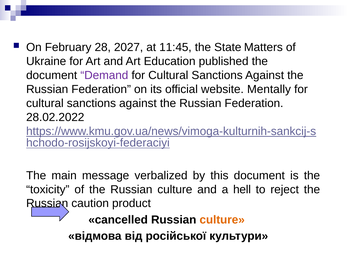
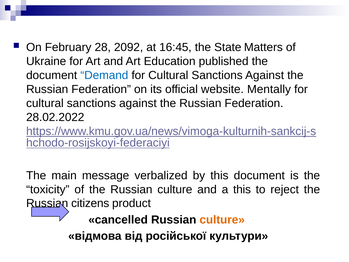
2027: 2027 -> 2092
11:45: 11:45 -> 16:45
Demand colour: purple -> blue
a hell: hell -> this
caution: caution -> citizens
